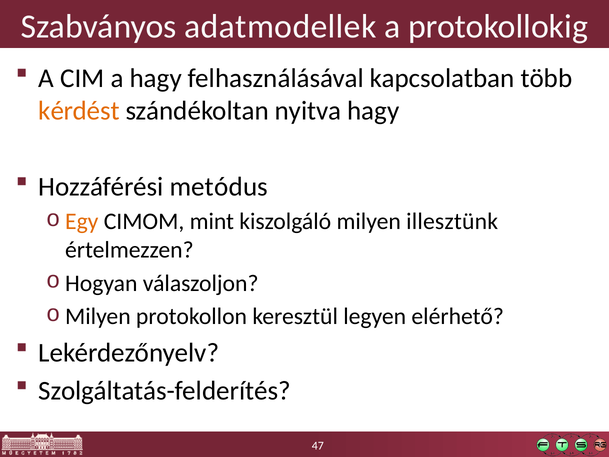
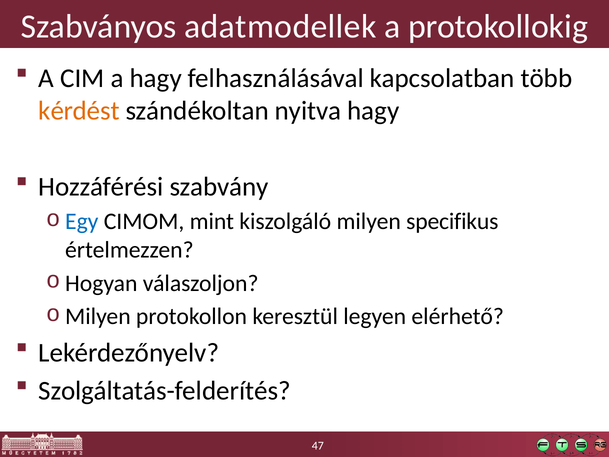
metódus: metódus -> szabvány
Egy colour: orange -> blue
illesztünk: illesztünk -> specifikus
